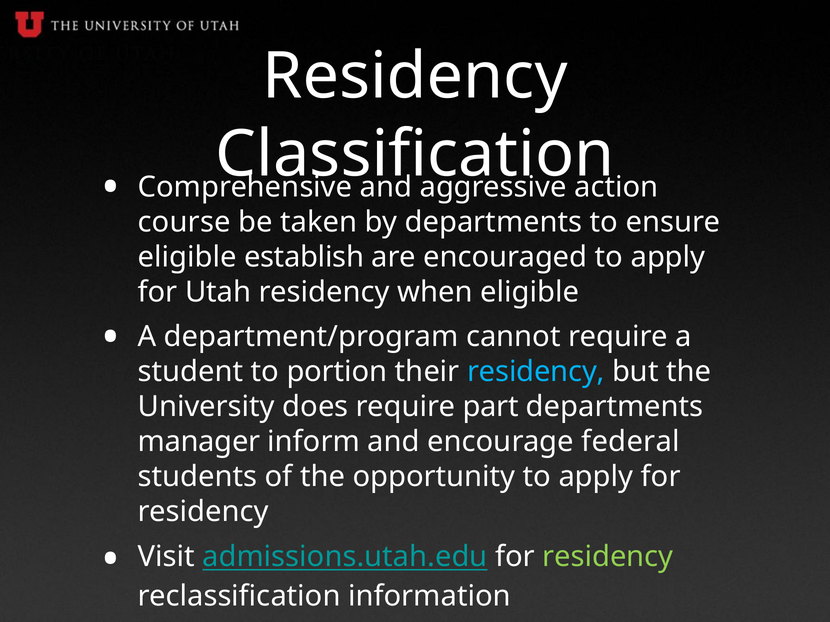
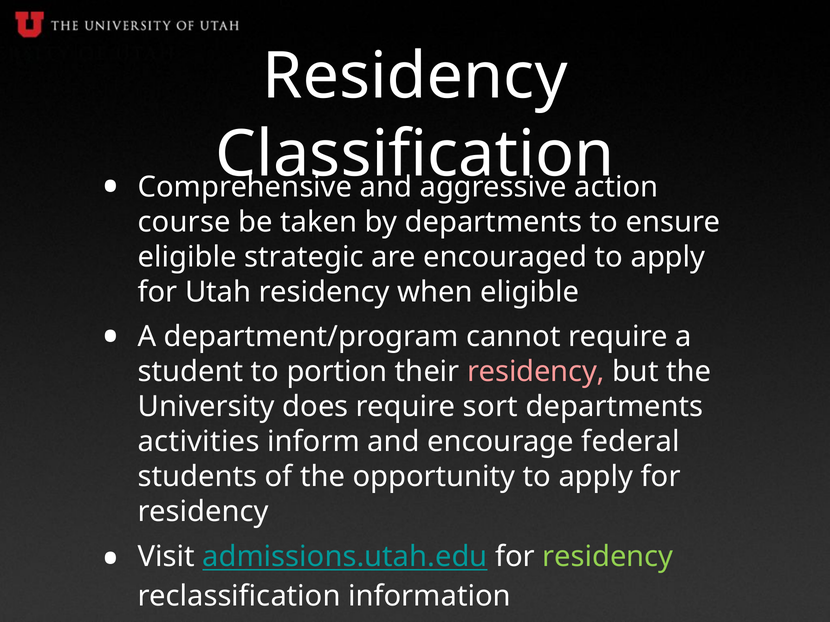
establish: establish -> strategic
residency at (536, 372) colour: light blue -> pink
part: part -> sort
manager: manager -> activities
